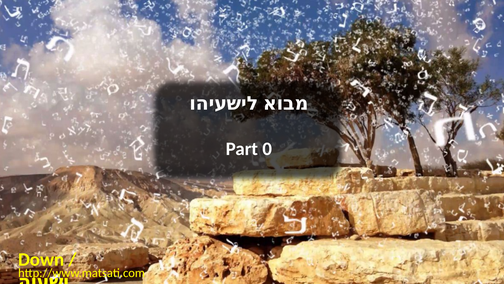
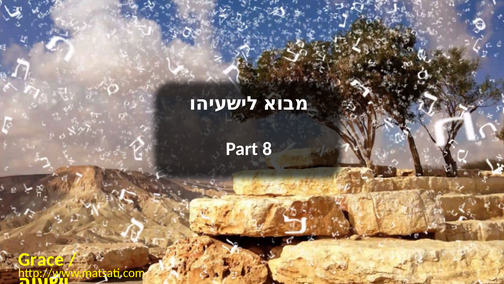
0: 0 -> 8
Down: Down -> Grace
